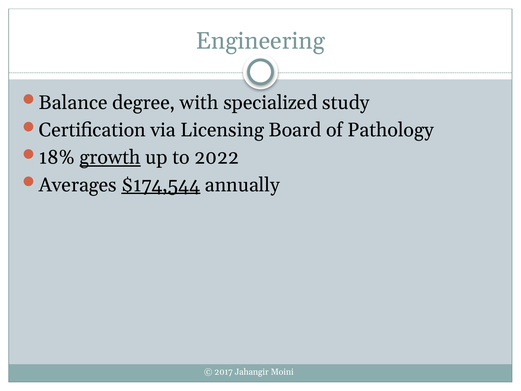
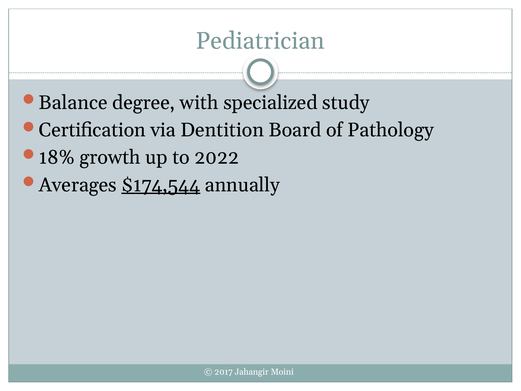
Engineering: Engineering -> Pediatrician
Licensing: Licensing -> Dentition
growth underline: present -> none
